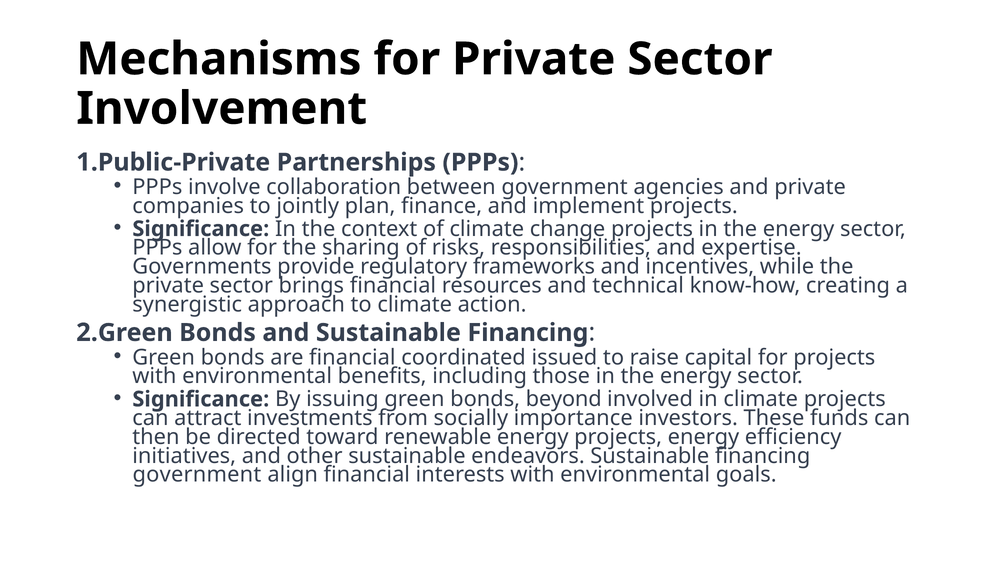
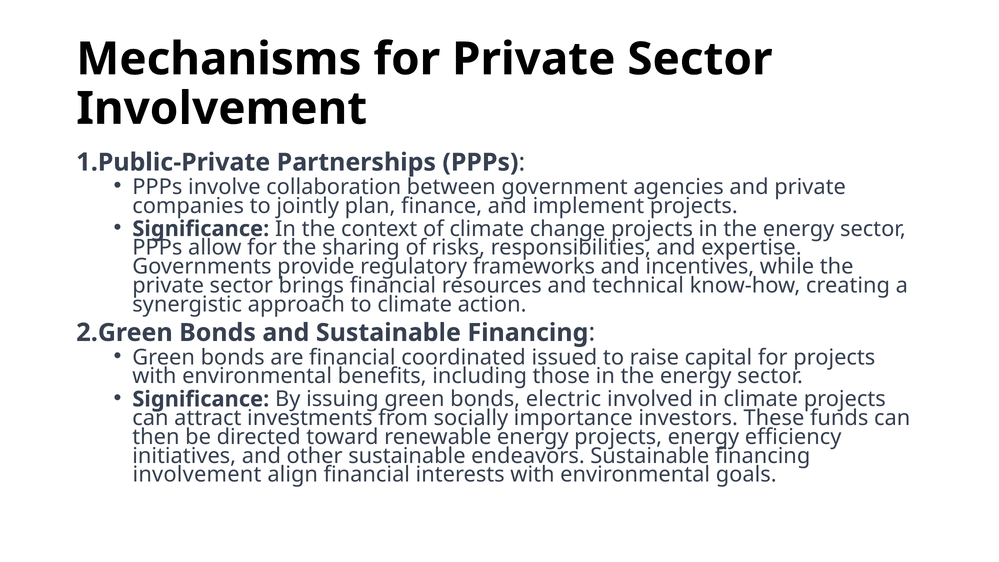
beyond: beyond -> electric
government at (197, 475): government -> involvement
